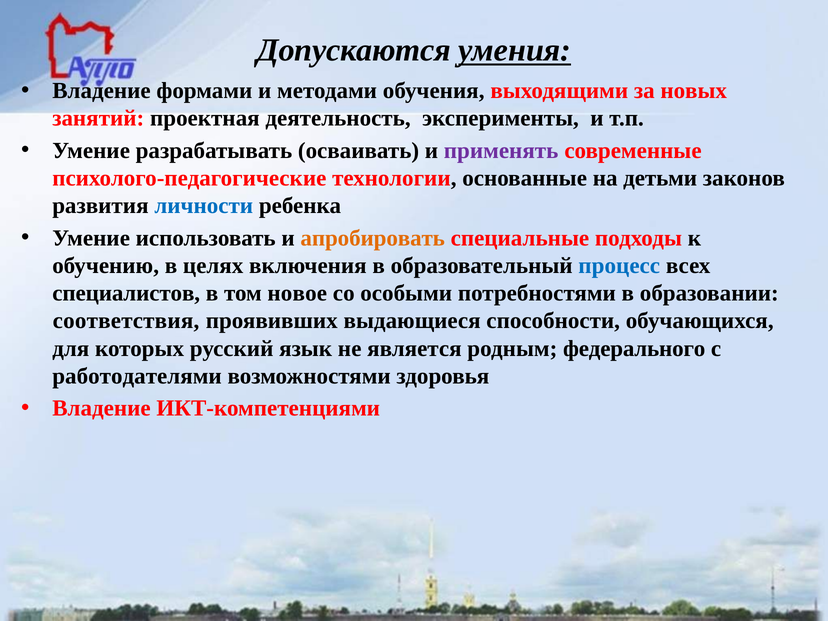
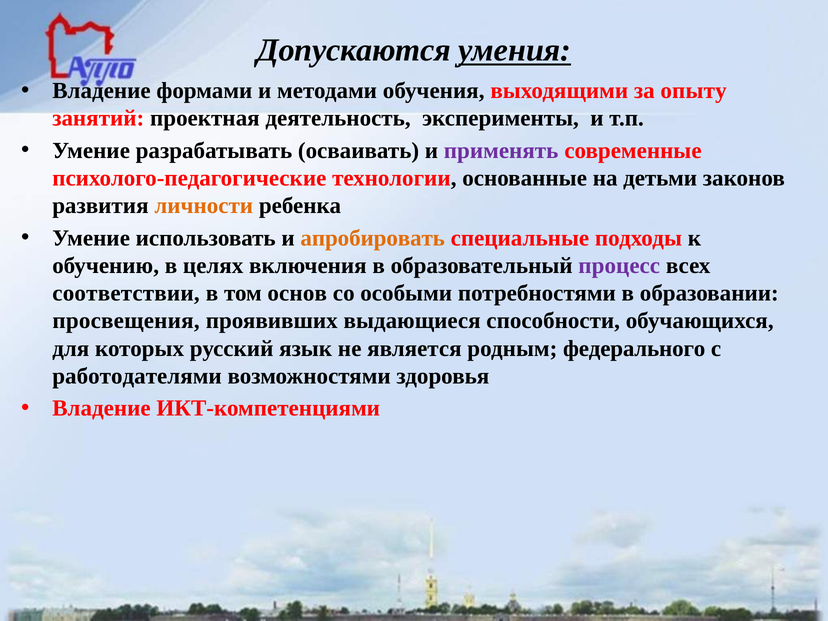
новых: новых -> опыту
личности colour: blue -> orange
процесс colour: blue -> purple
специалистов: специалистов -> соответствии
новое: новое -> основ
соответствия: соответствия -> просвещения
